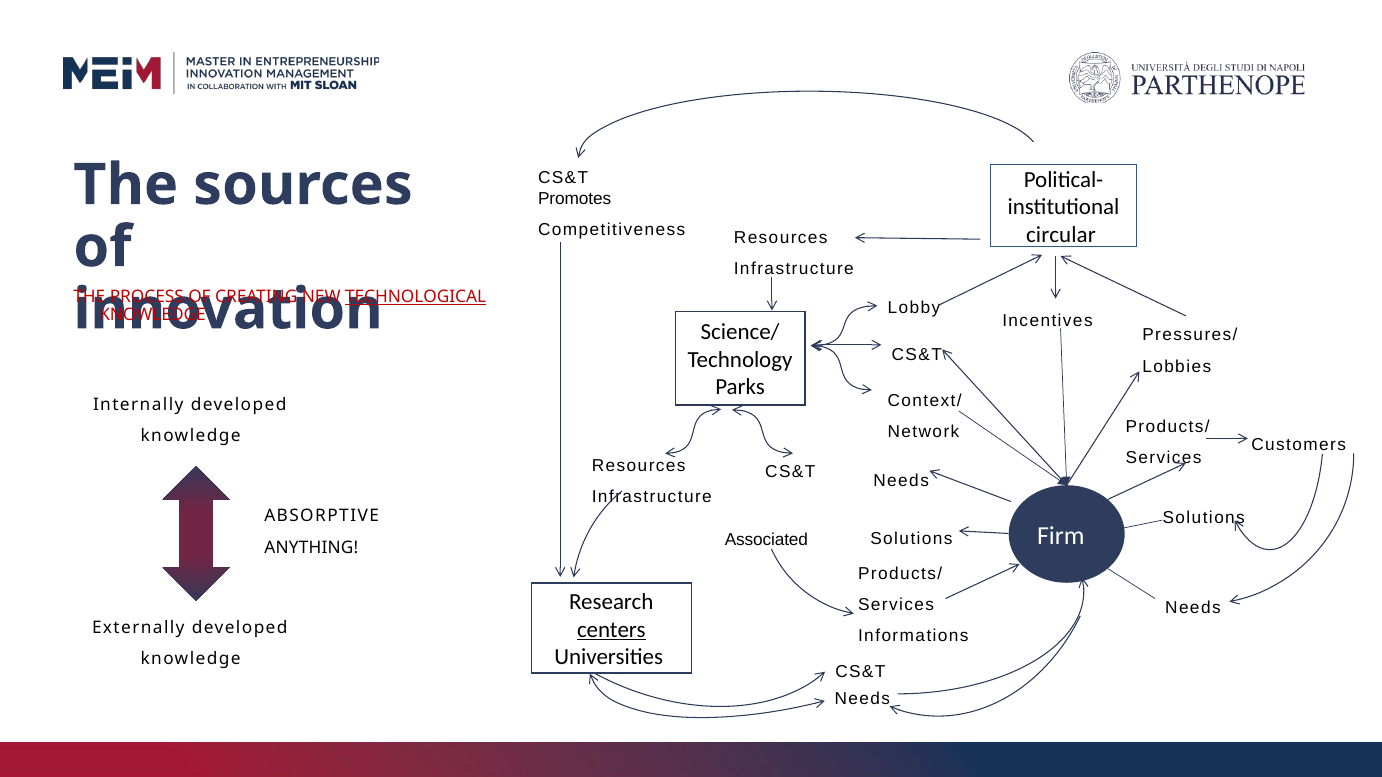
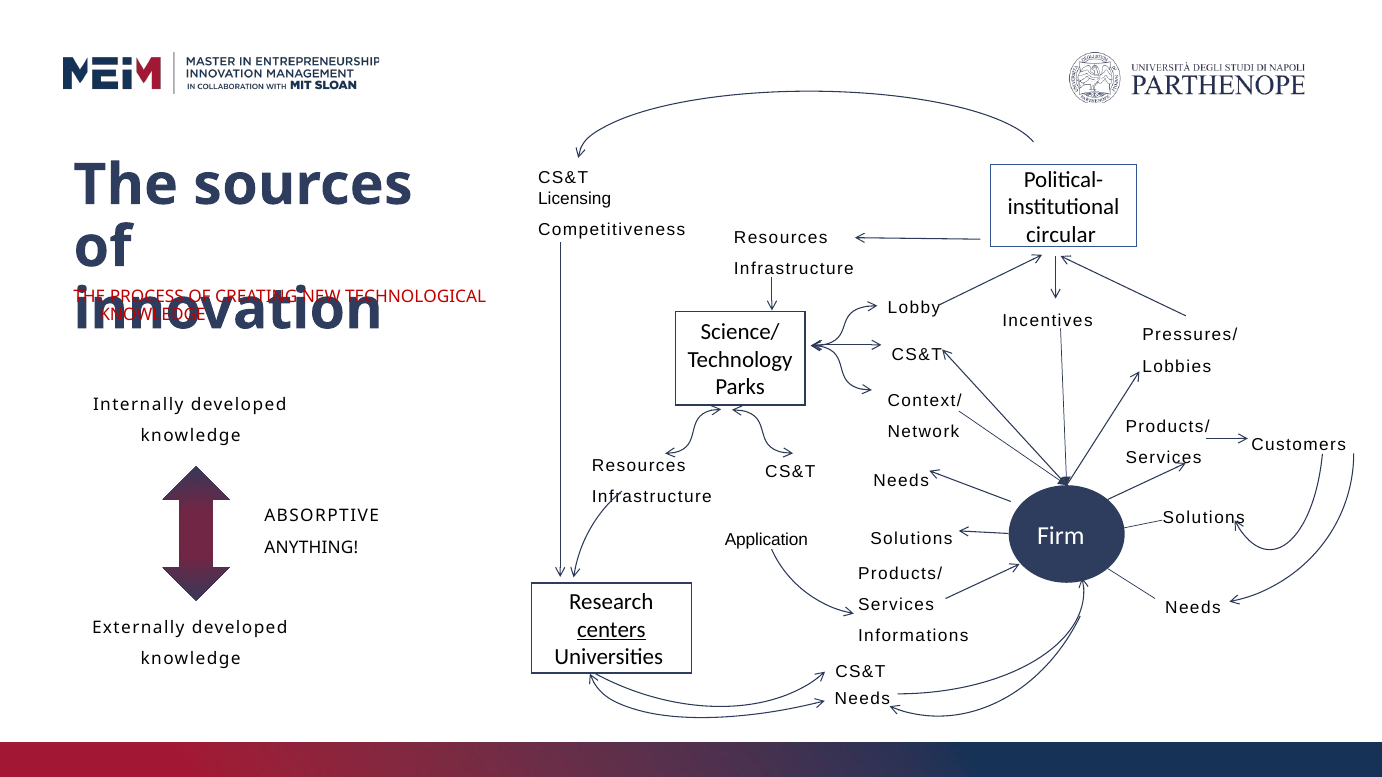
Promotes: Promotes -> Licensing
TECHNOLOGICAL underline: present -> none
Associated: Associated -> Application
